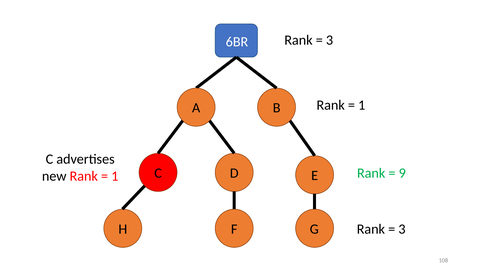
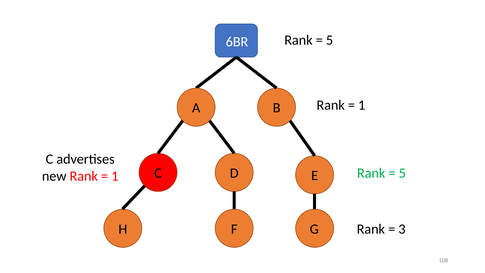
3 at (330, 40): 3 -> 5
9 at (402, 173): 9 -> 5
